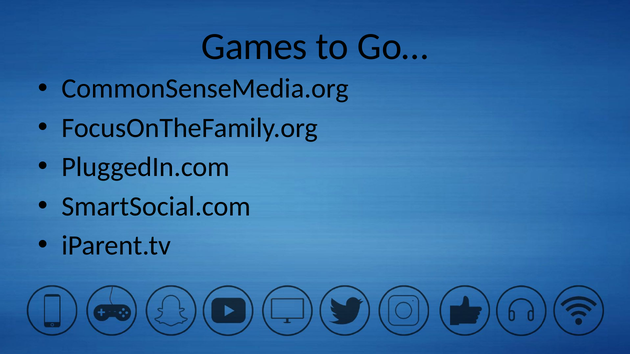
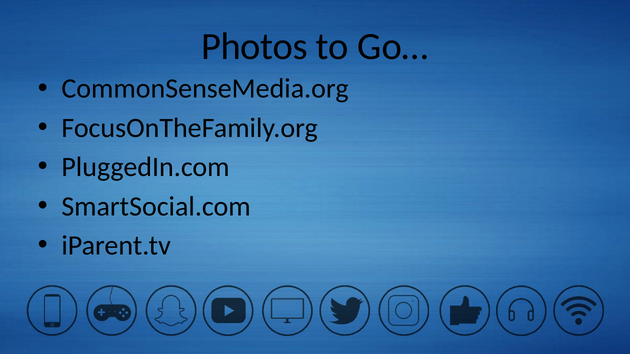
Games: Games -> Photos
